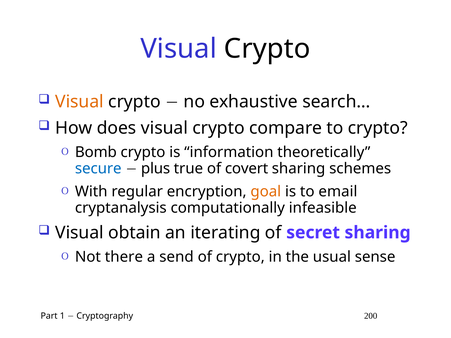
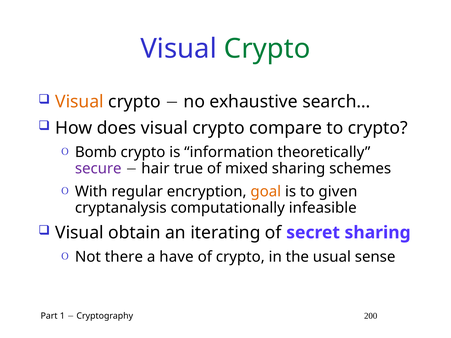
Crypto at (267, 49) colour: black -> green
secure colour: blue -> purple
plus: plus -> hair
covert: covert -> mixed
email: email -> given
send: send -> have
